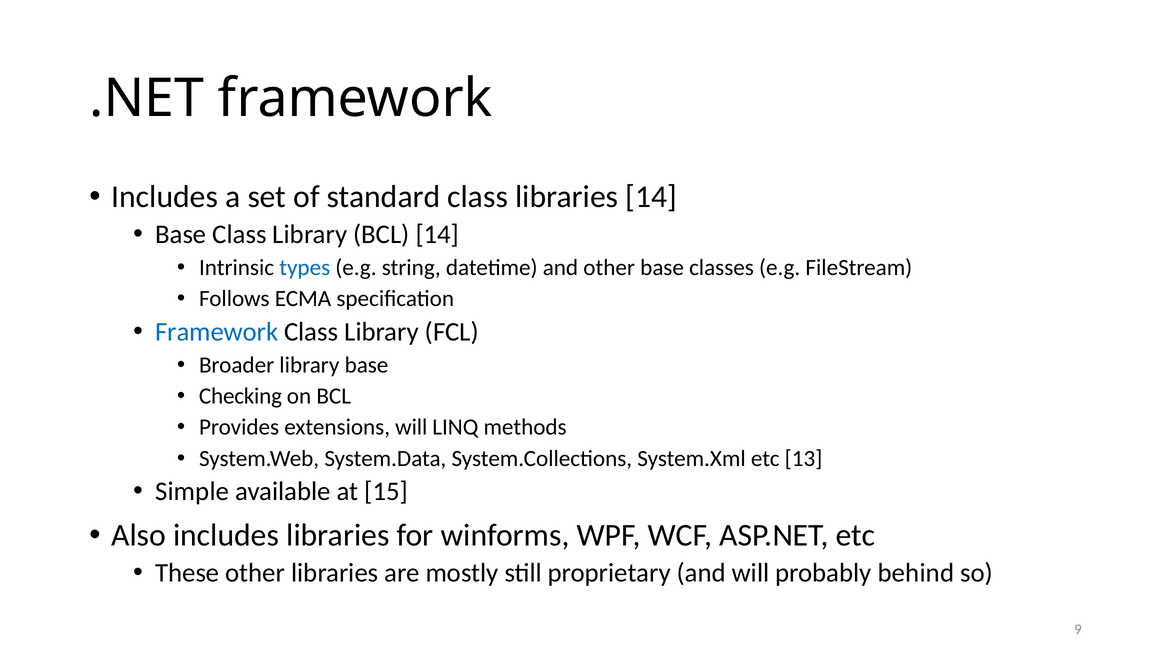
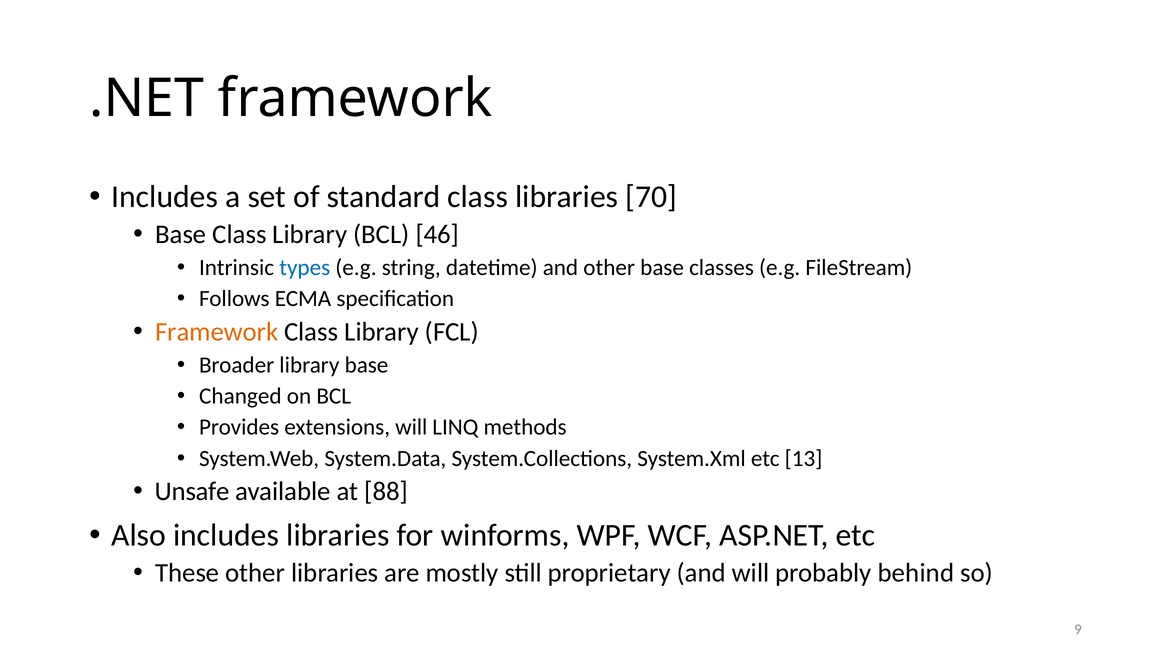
libraries 14: 14 -> 70
BCL 14: 14 -> 46
Framework at (217, 332) colour: blue -> orange
Checking: Checking -> Changed
Simple: Simple -> Unsafe
15: 15 -> 88
